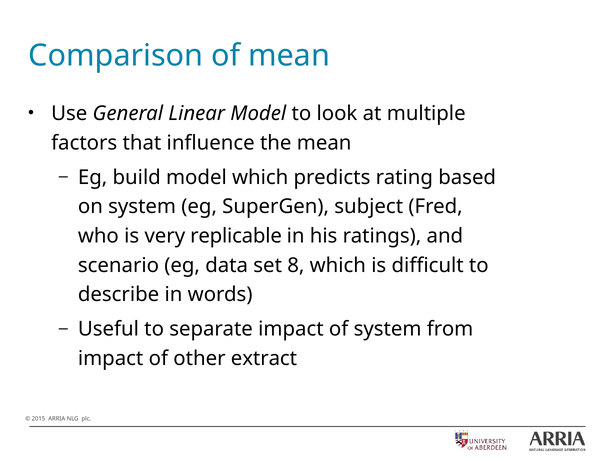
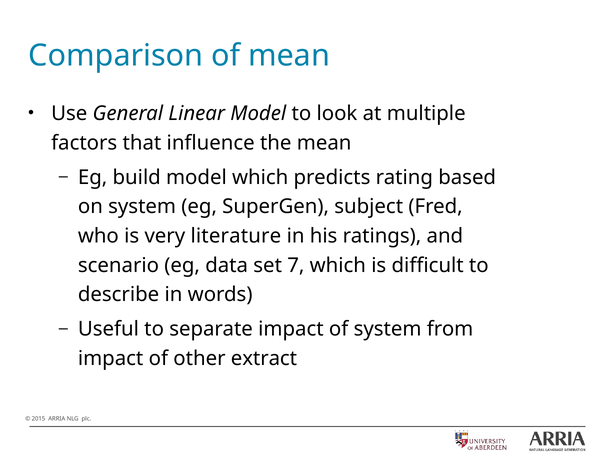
replicable: replicable -> literature
8: 8 -> 7
